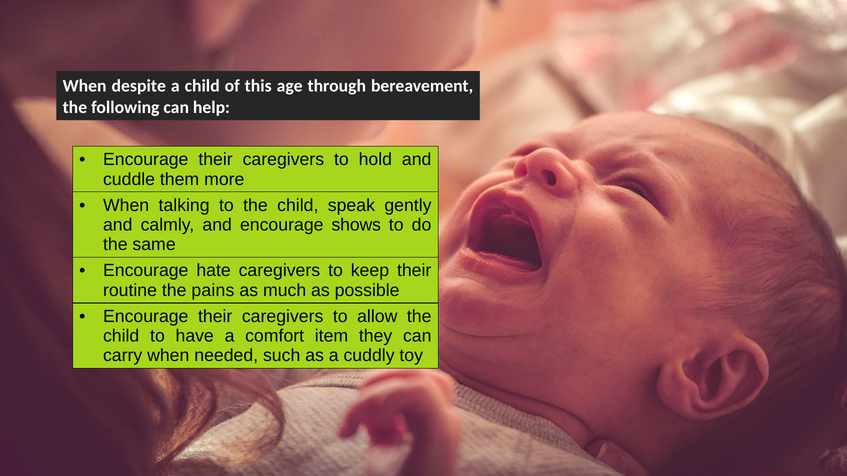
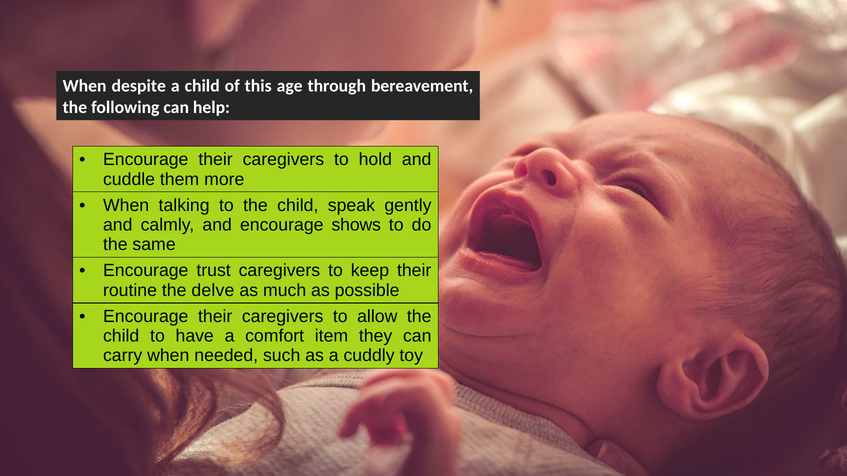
hate: hate -> trust
pains: pains -> delve
